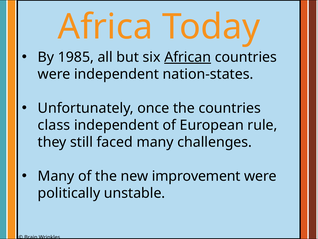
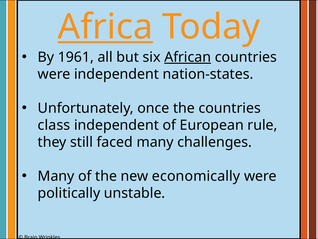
Africa underline: none -> present
1985: 1985 -> 1961
improvement: improvement -> economically
